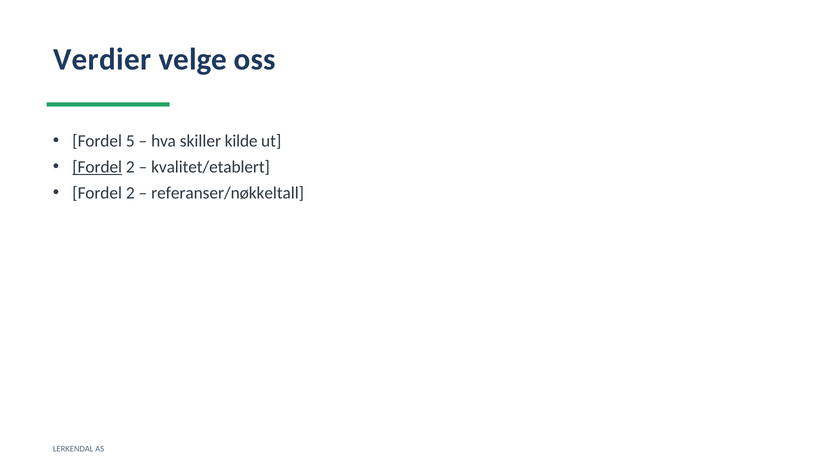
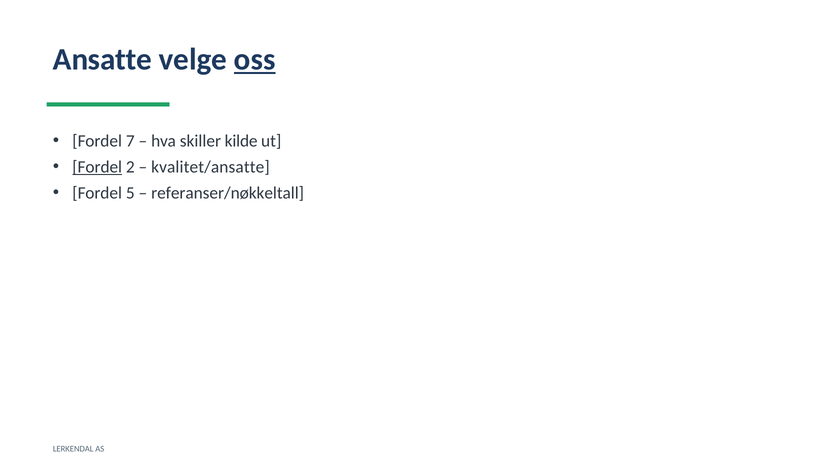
Verdier: Verdier -> Ansatte
oss underline: none -> present
5: 5 -> 7
kvalitet/etablert: kvalitet/etablert -> kvalitet/ansatte
2 at (130, 193): 2 -> 5
